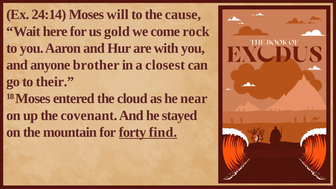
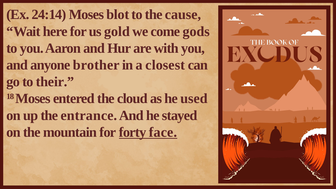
will: will -> blot
rock: rock -> gods
near: near -> used
covenant: covenant -> entrance
find: find -> face
